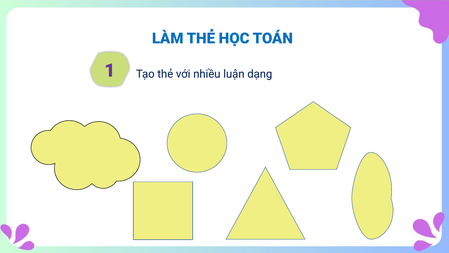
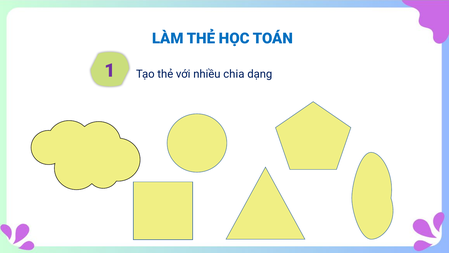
luận: luận -> chia
